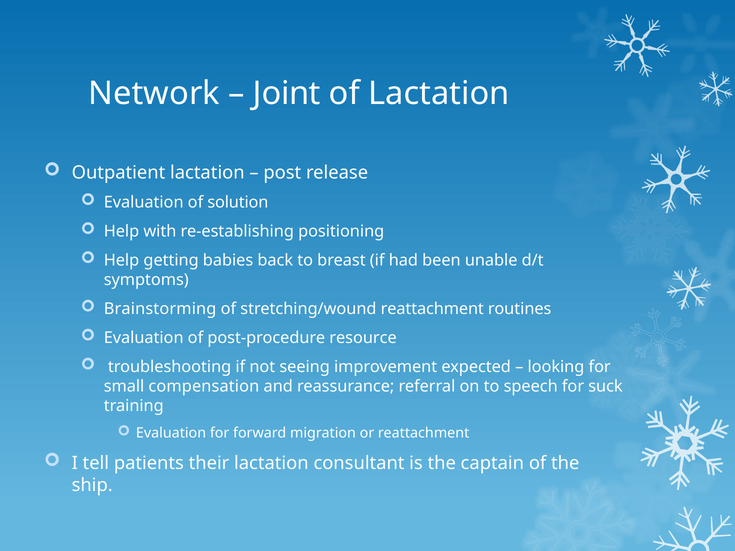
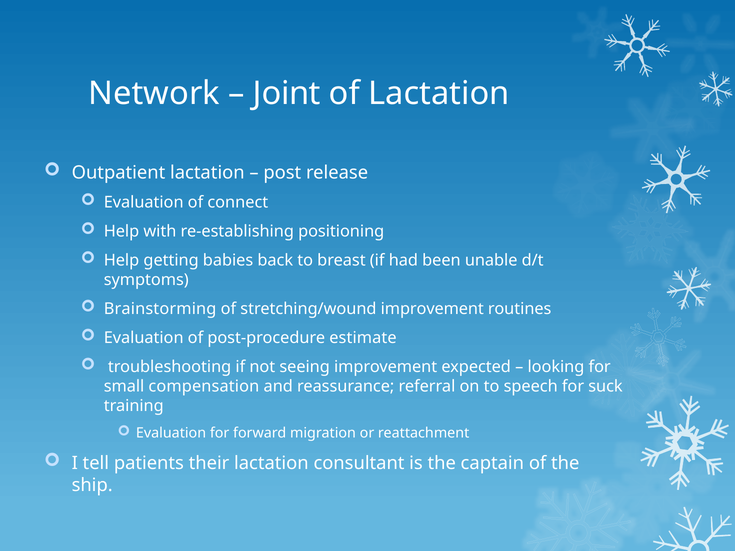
solution: solution -> connect
stretching/wound reattachment: reattachment -> improvement
resource: resource -> estimate
